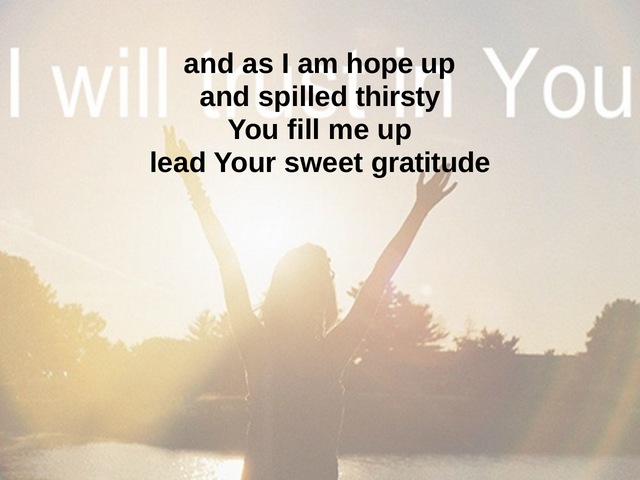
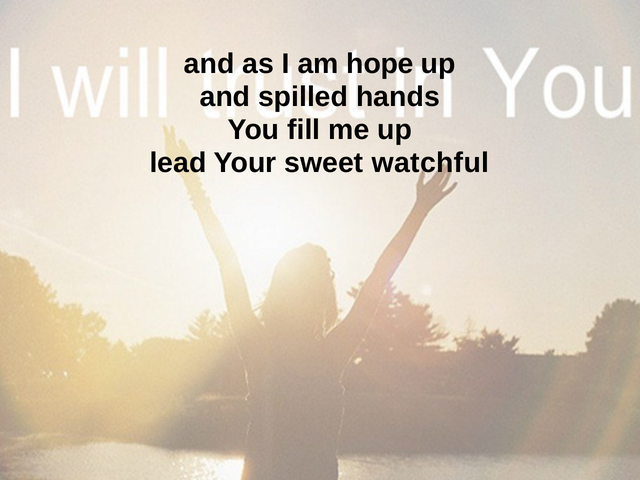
thirsty: thirsty -> hands
gratitude: gratitude -> watchful
